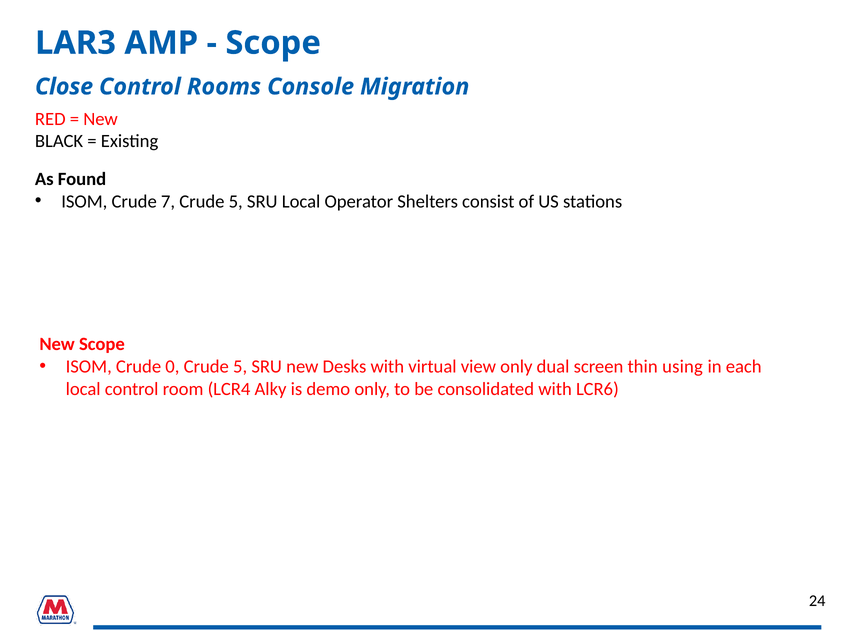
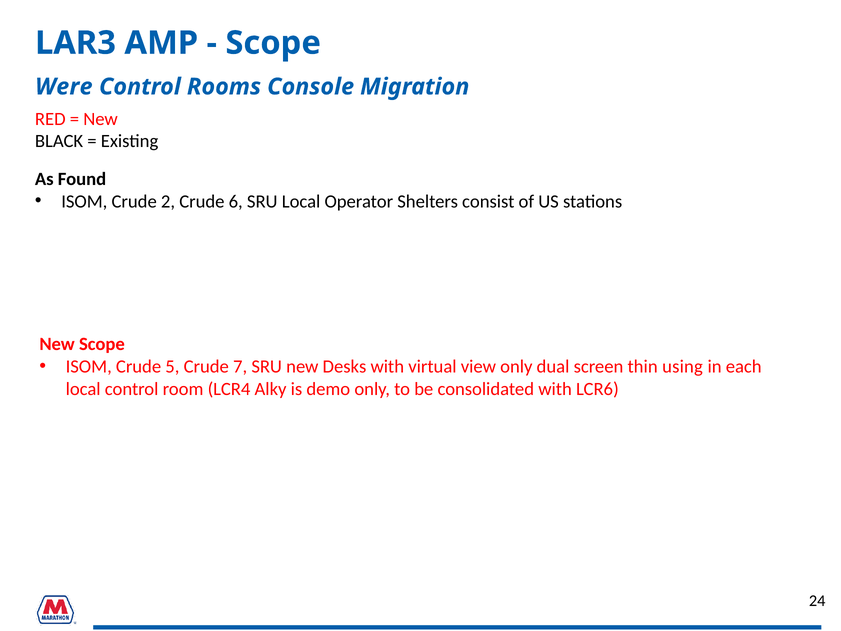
Close: Close -> Were
7: 7 -> 2
5 at (236, 201): 5 -> 6
0: 0 -> 5
5 at (240, 367): 5 -> 7
